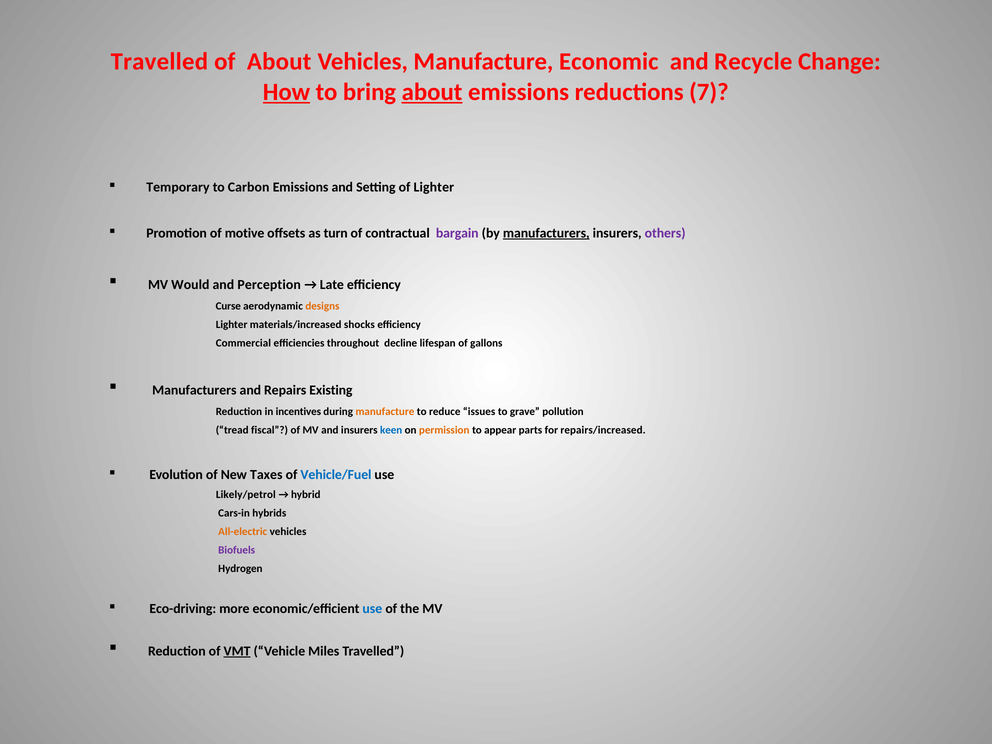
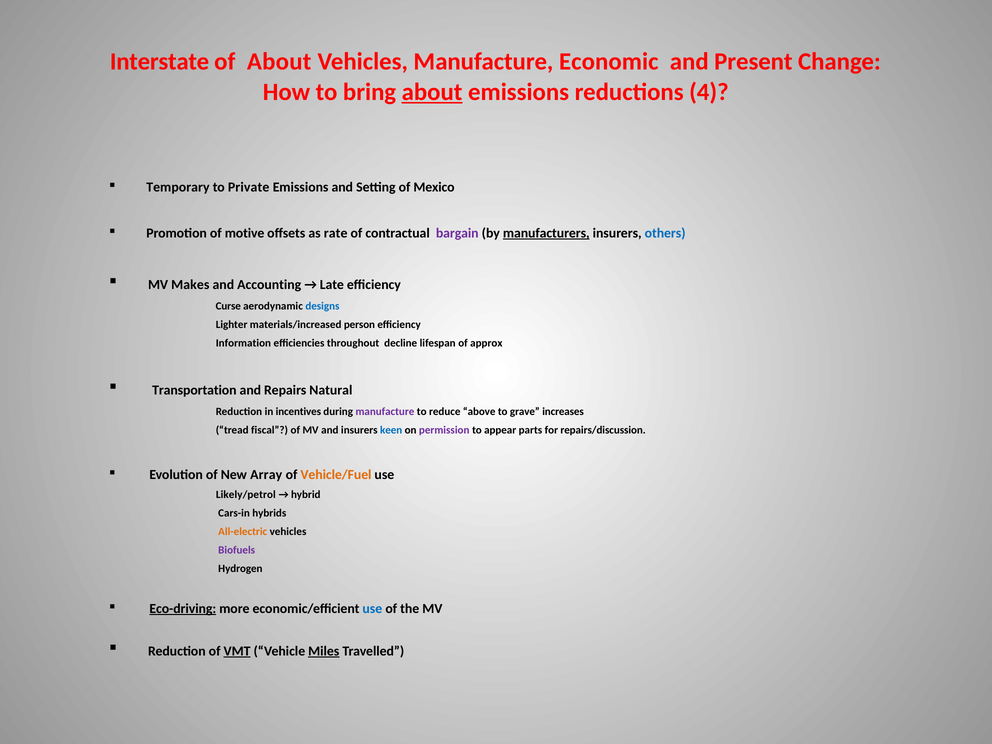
Travelled at (159, 62): Travelled -> Interstate
Recycle: Recycle -> Present
How underline: present -> none
7: 7 -> 4
Carbon: Carbon -> Private
of Lighter: Lighter -> Mexico
turn: turn -> rate
others colour: purple -> blue
Would: Would -> Makes
Perception: Perception -> Accounting
designs colour: orange -> blue
shocks: shocks -> person
Commercial: Commercial -> Information
gallons: gallons -> approx
Manufacturers at (194, 390): Manufacturers -> Transportation
Existing: Existing -> Natural
manufacture at (385, 412) colour: orange -> purple
issues: issues -> above
pollution: pollution -> increases
permission colour: orange -> purple
repairs/increased: repairs/increased -> repairs/discussion
Taxes: Taxes -> Array
Vehicle/Fuel colour: blue -> orange
Eco-driving underline: none -> present
Miles underline: none -> present
